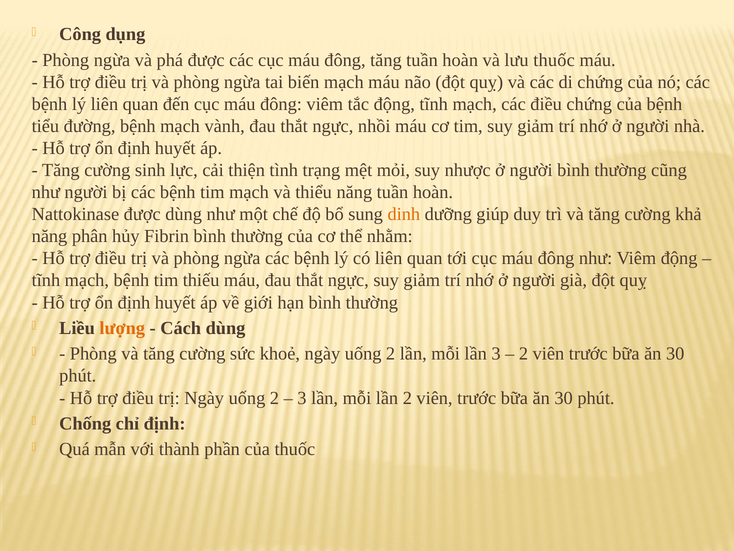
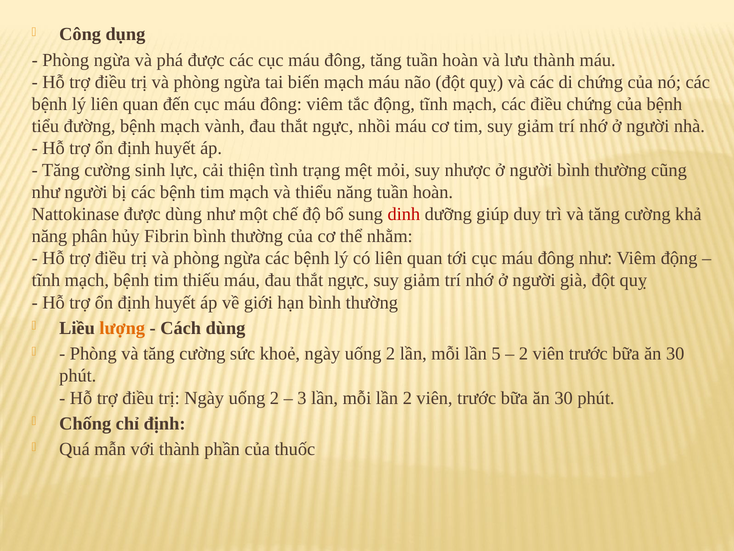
lưu thuốc: thuốc -> thành
dinh colour: orange -> red
lần 3: 3 -> 5
